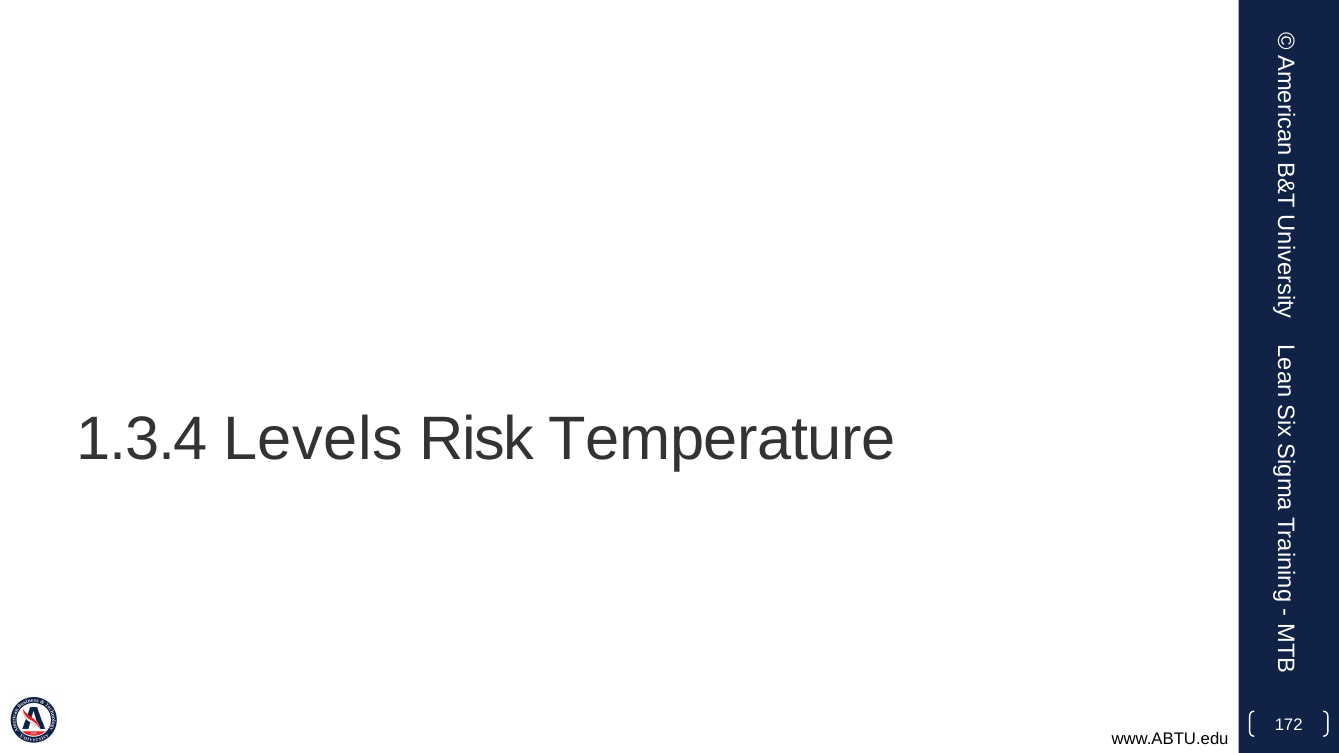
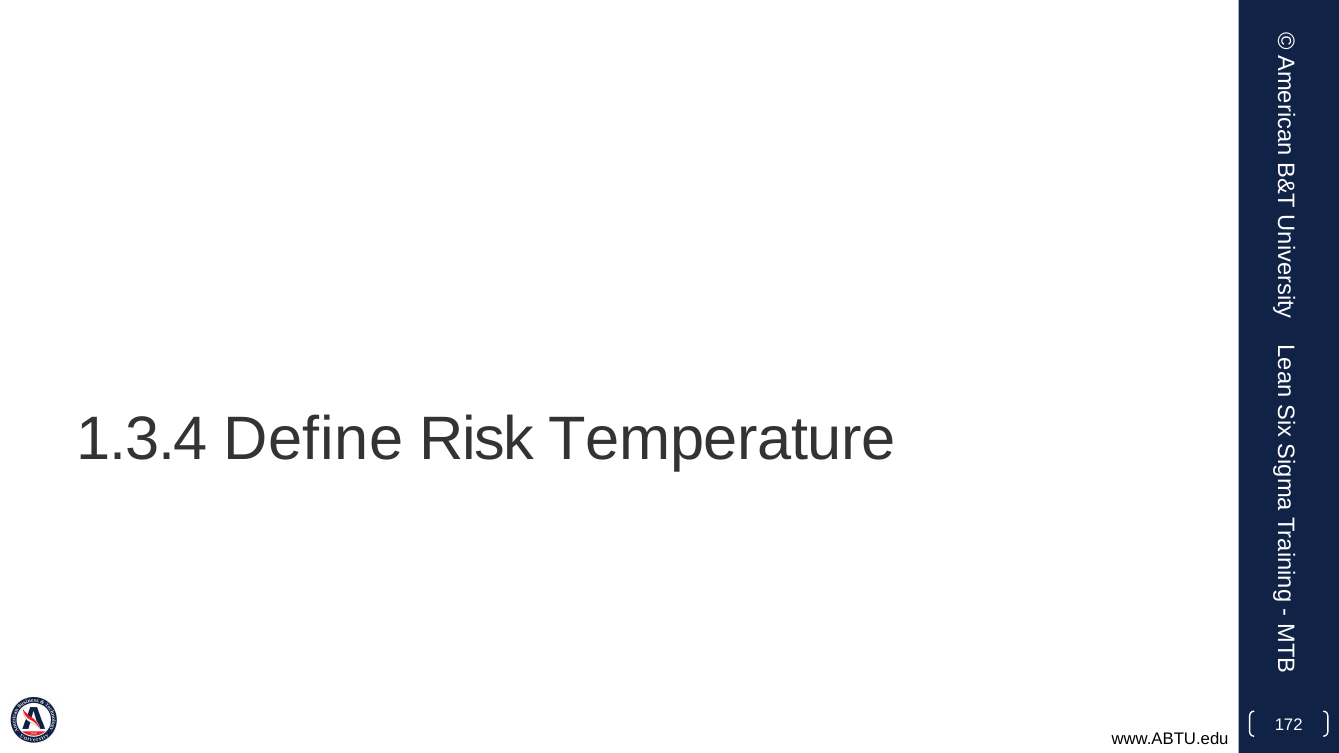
Levels: Levels -> Define
